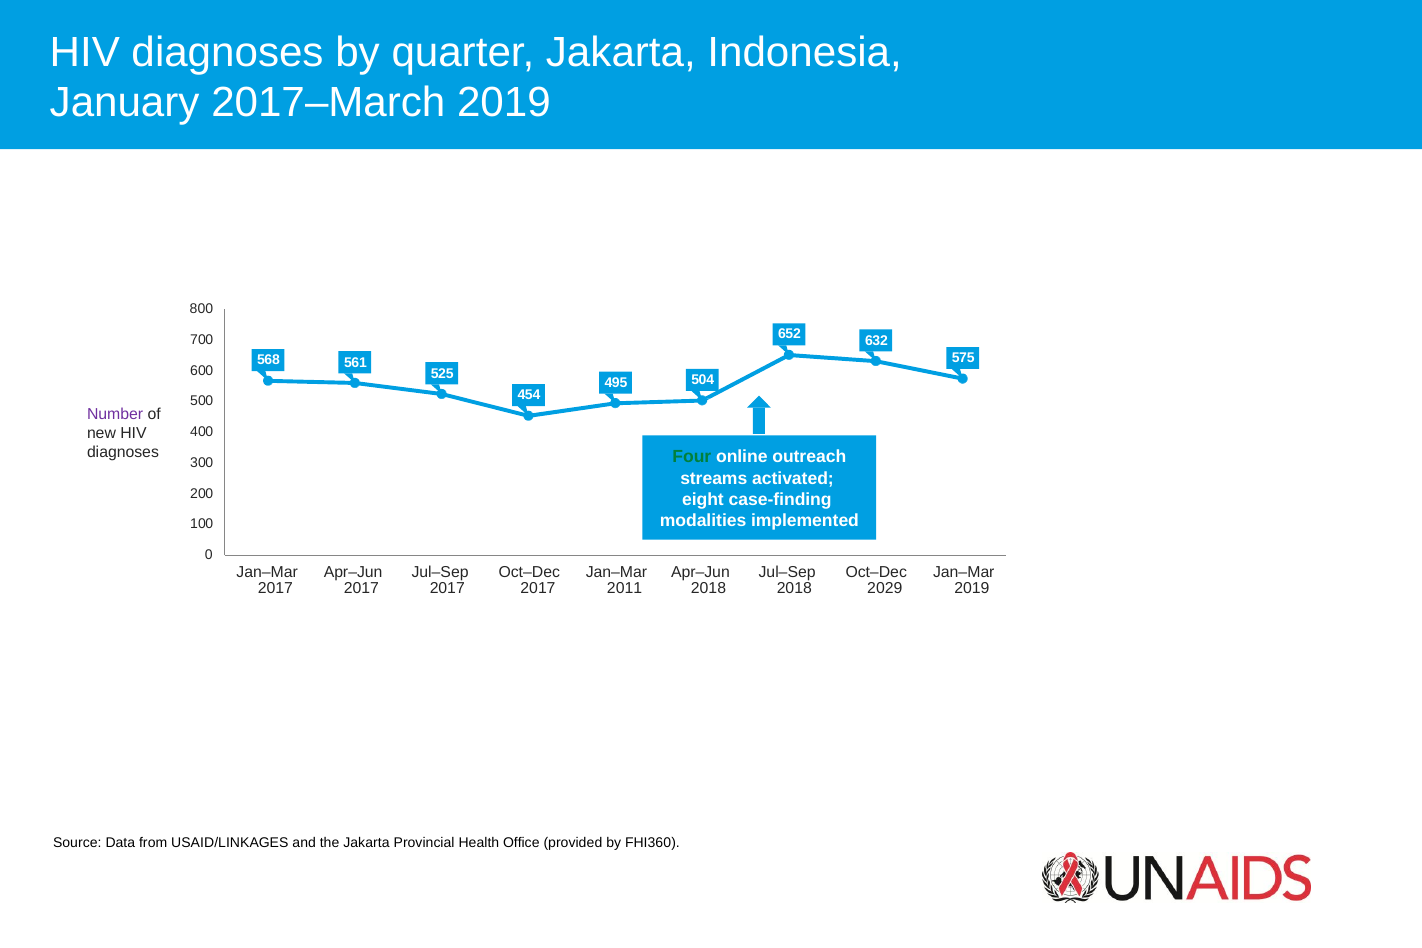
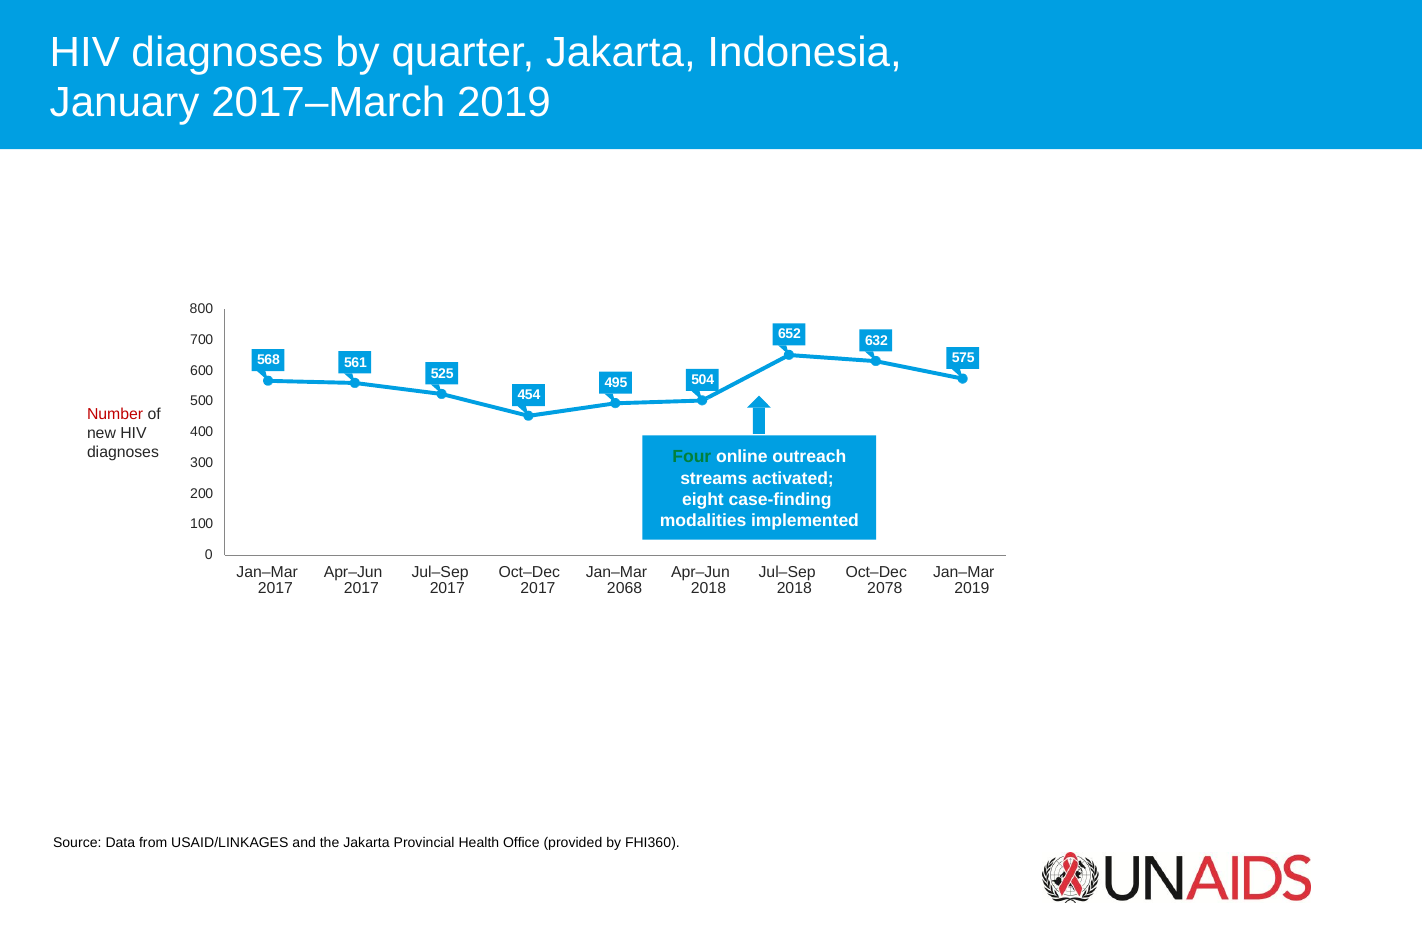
Number colour: purple -> red
2029: 2029 -> 2078
2011: 2011 -> 2068
